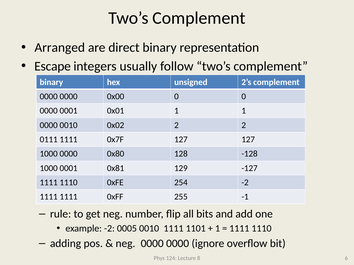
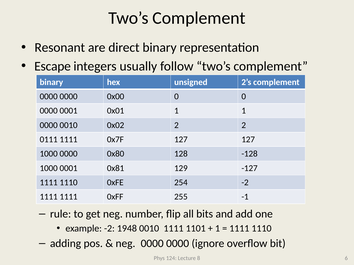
Arranged: Arranged -> Resonant
0005: 0005 -> 1948
